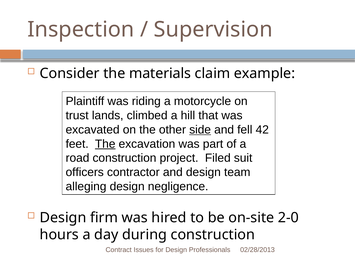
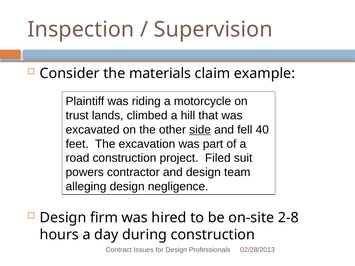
42: 42 -> 40
The at (105, 144) underline: present -> none
officers: officers -> powers
2-0: 2-0 -> 2-8
